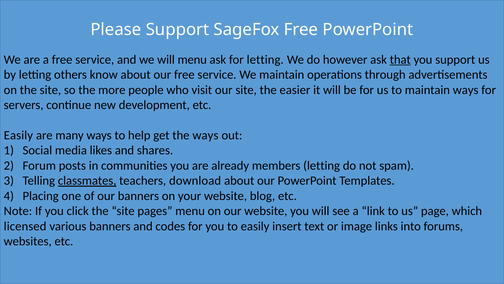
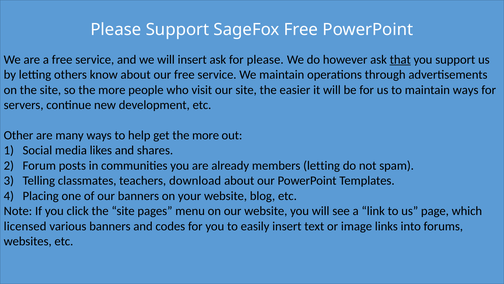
will menu: menu -> insert
for letting: letting -> please
Easily at (18, 135): Easily -> Other
get the ways: ways -> more
classmates underline: present -> none
